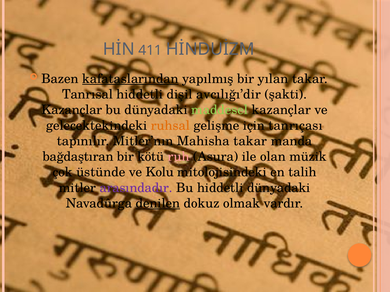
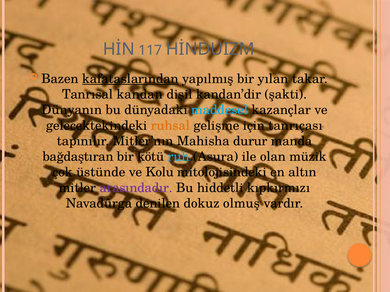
411: 411 -> 117
Tanrısal hiddetli: hiddetli -> kandan
avcılığı’dir: avcılığı’dir -> kandan’dir
Kazançlar at (72, 110): Kazançlar -> Dünyanın
maddesel colour: light green -> light blue
Mahisha takar: takar -> durur
ruh colour: pink -> light blue
talih: talih -> altın
hiddetli dünyadaki: dünyadaki -> kıpkırmızı
denilen underline: present -> none
olmak: olmak -> olmuş
